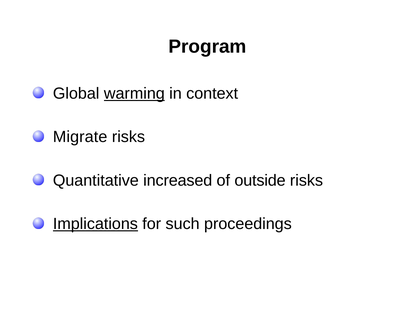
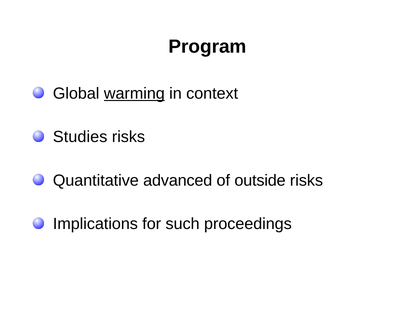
Migrate: Migrate -> Studies
increased: increased -> advanced
Implications underline: present -> none
